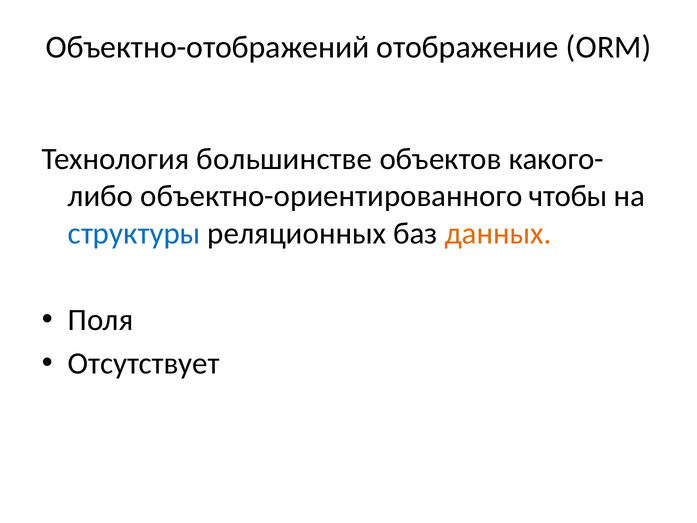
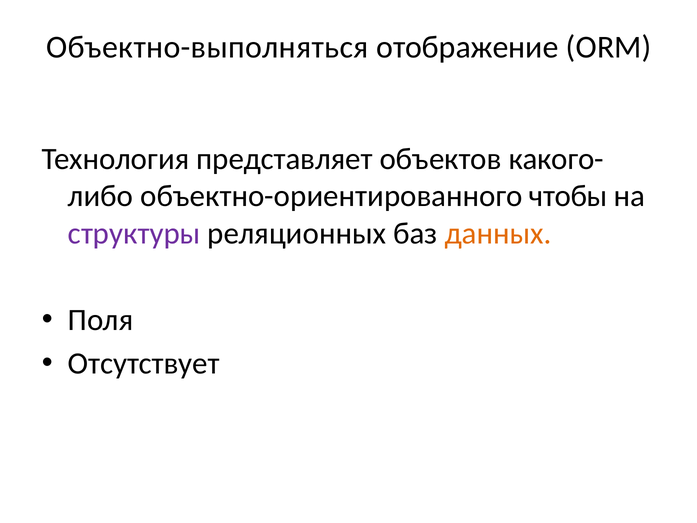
Объектно-отображений: Объектно-отображений -> Объектно-выполняться
большинстве: большинстве -> представляет
структуры colour: blue -> purple
